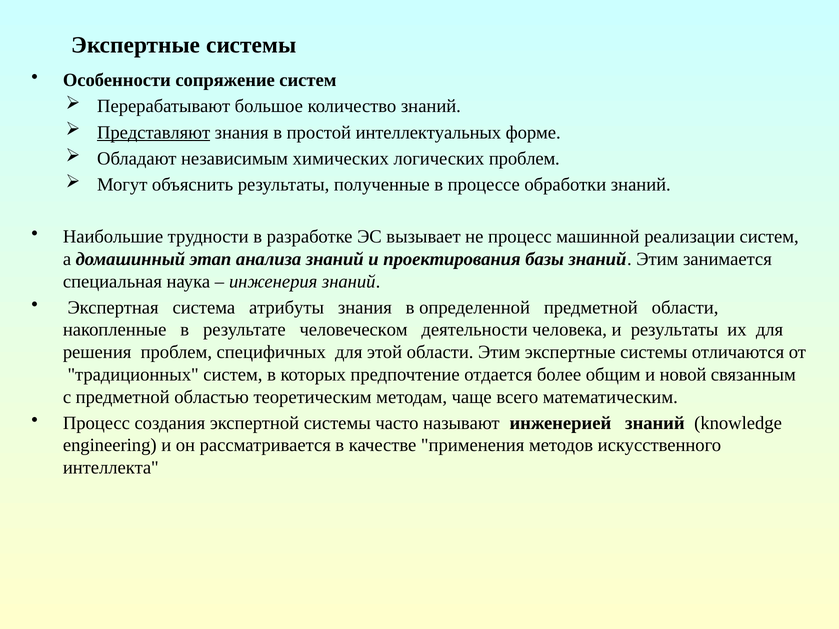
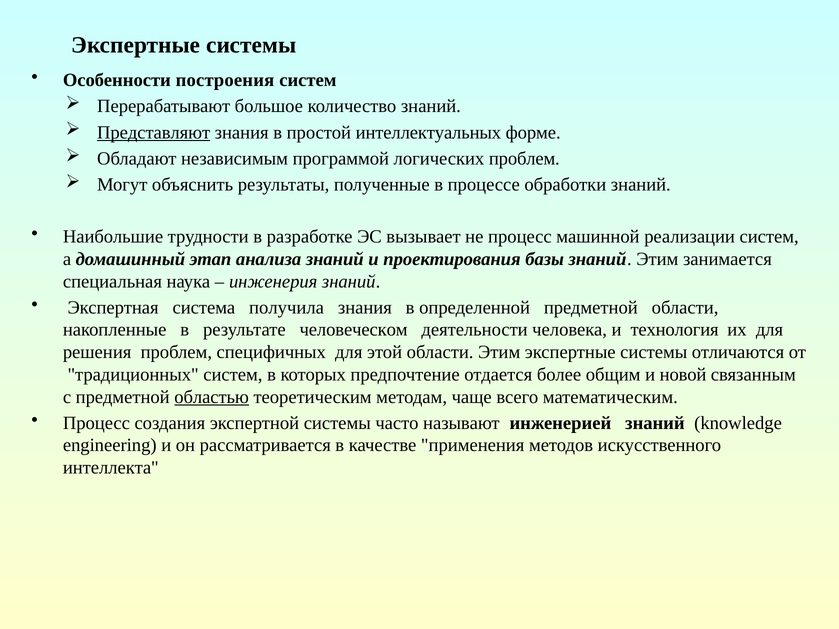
сопряжение: сопряжение -> построения
химических: химических -> программой
атрибуты: атрибуты -> получила
и результаты: результаты -> технология
областью underline: none -> present
